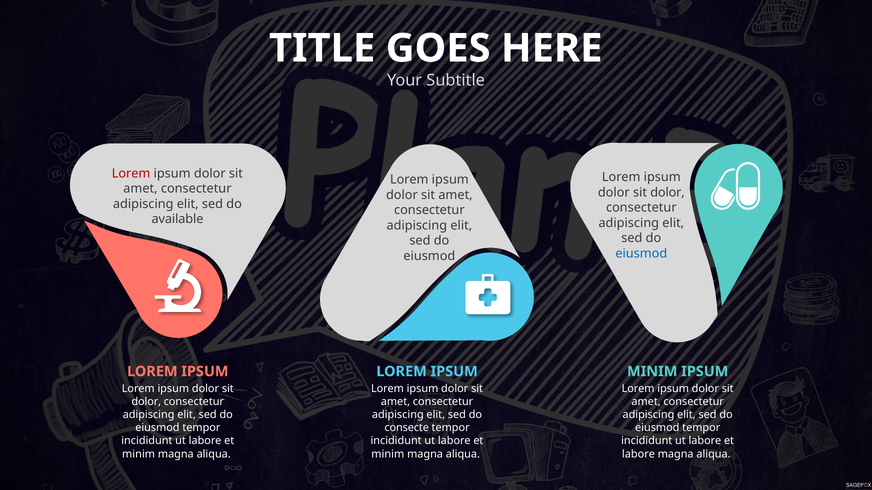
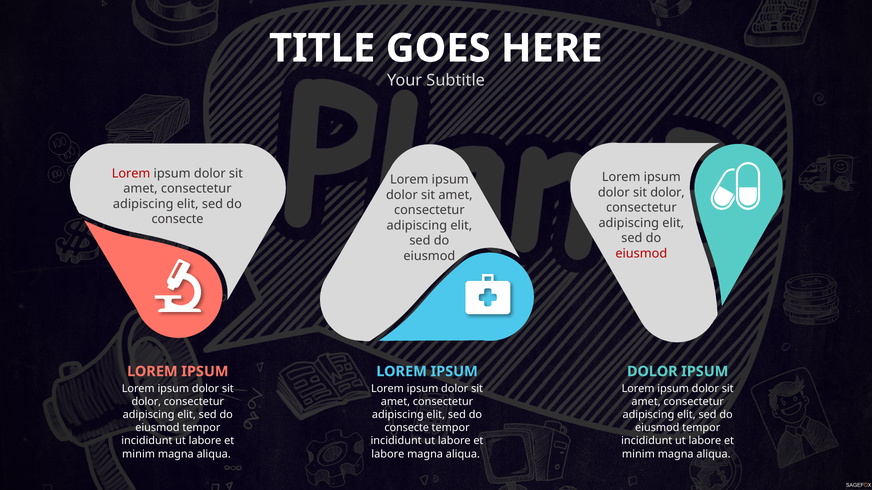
available at (177, 219): available -> consecte
eiusmod at (641, 254) colour: blue -> red
MINIM at (652, 372): MINIM -> DOLOR
minim at (388, 454): minim -> labore
labore at (638, 454): labore -> minim
